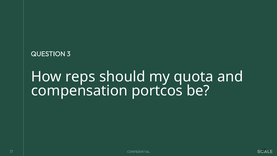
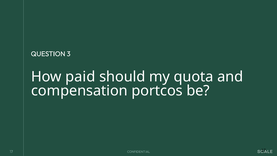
reps: reps -> paid
